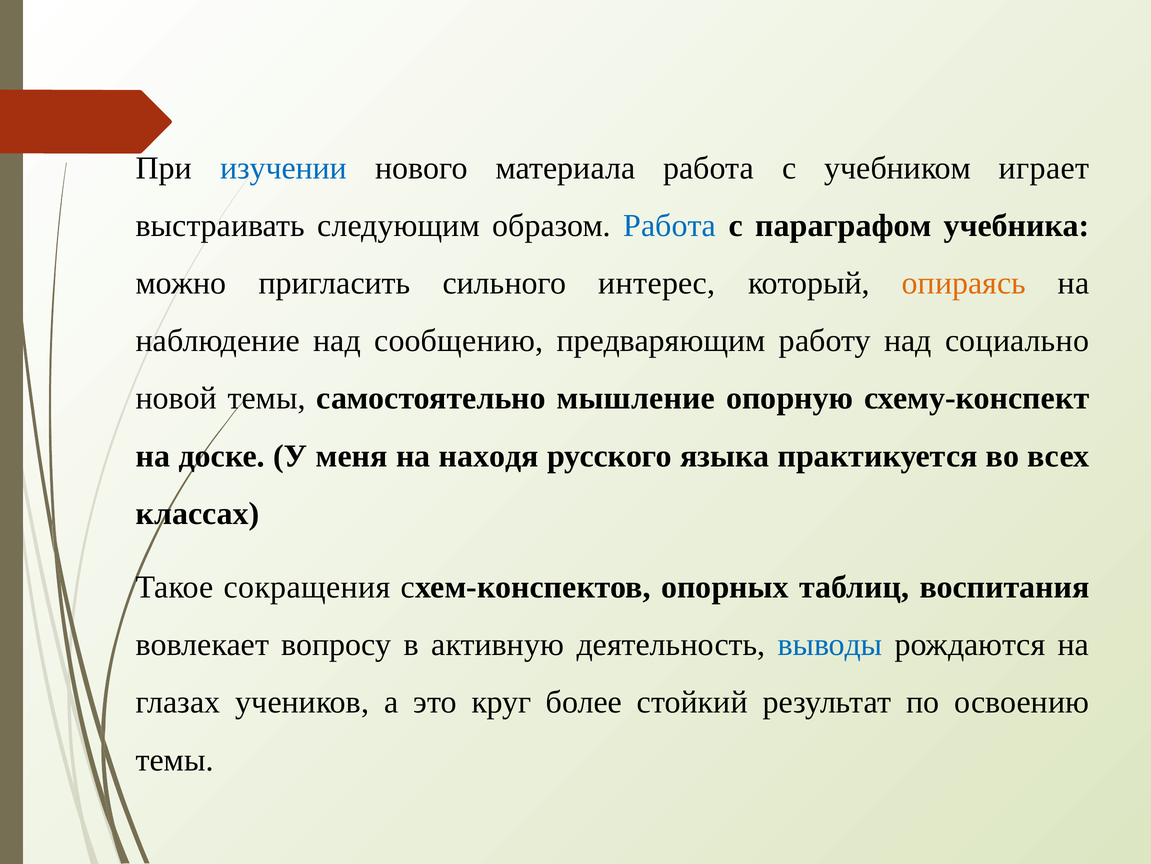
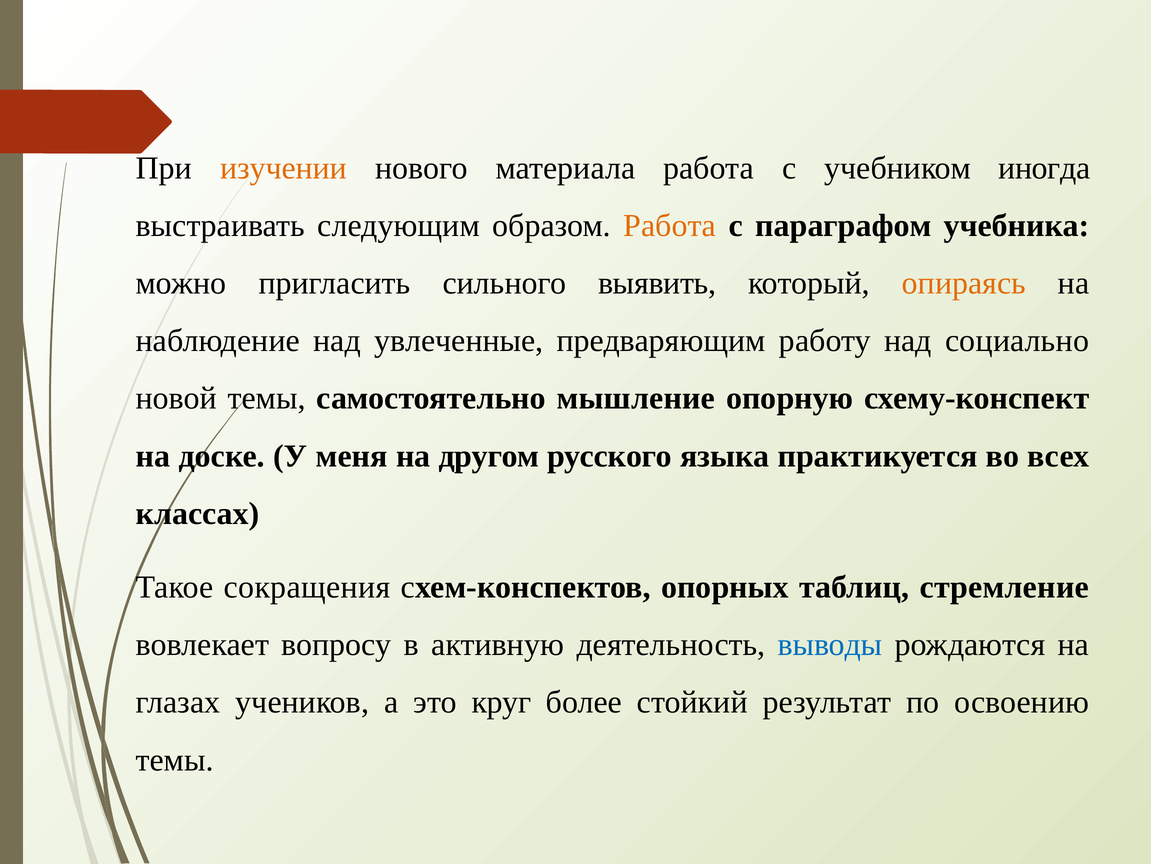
изучении colour: blue -> orange
играет: играет -> иногда
Работа at (670, 225) colour: blue -> orange
интерес: интерес -> выявить
сообщению: сообщению -> увлеченные
находя: находя -> другом
воспитания: воспитания -> стремление
